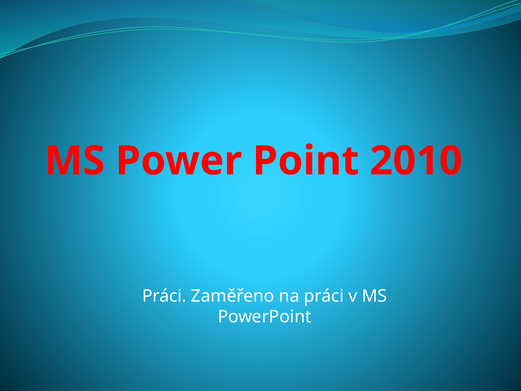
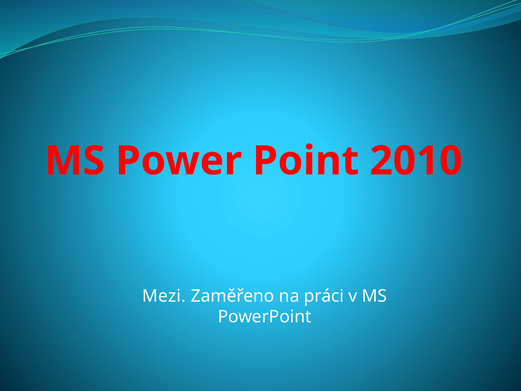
Práci at (164, 296): Práci -> Mezi
